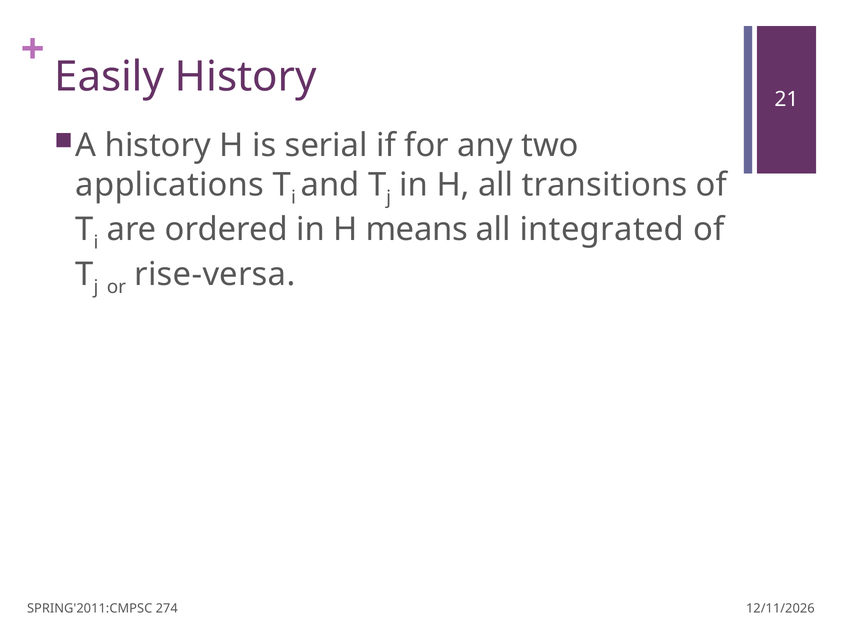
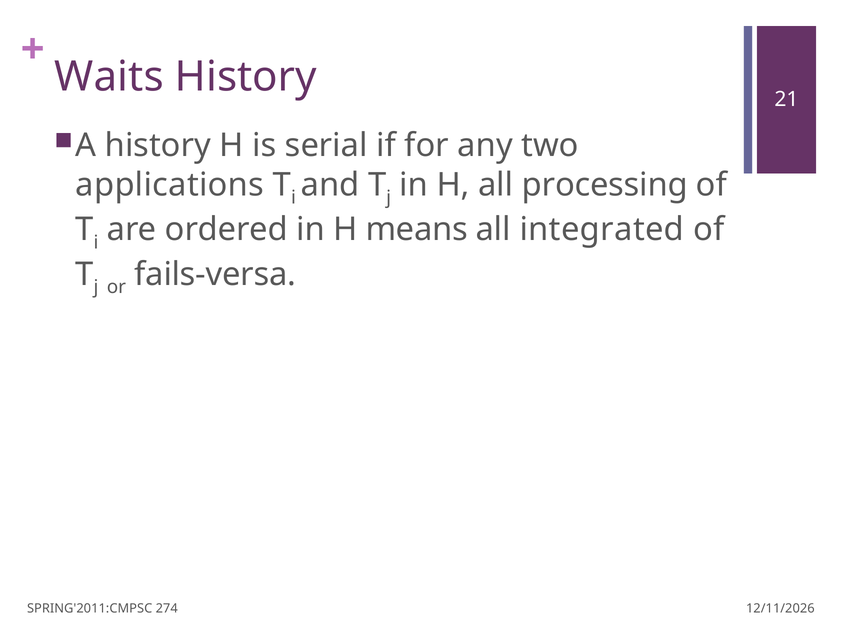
Easily: Easily -> Waits
transitions: transitions -> processing
rise-versa: rise-versa -> fails-versa
